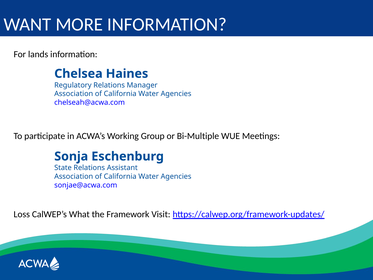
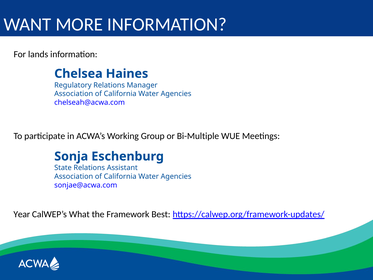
Loss: Loss -> Year
Visit: Visit -> Best
